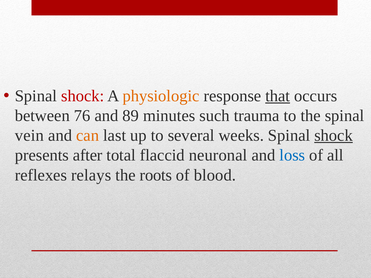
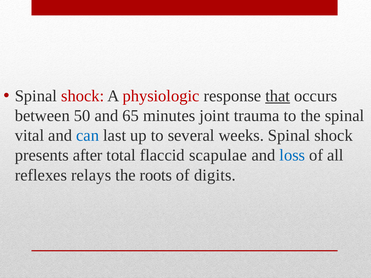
physiologic colour: orange -> red
76: 76 -> 50
89: 89 -> 65
such: such -> joint
vein: vein -> vital
can colour: orange -> blue
shock at (334, 136) underline: present -> none
neuronal: neuronal -> scapulae
blood: blood -> digits
